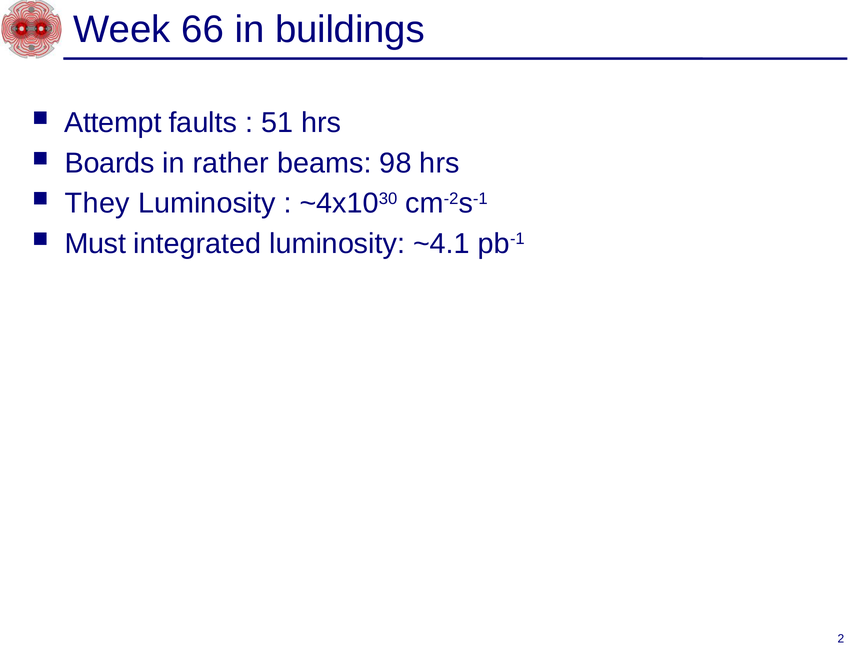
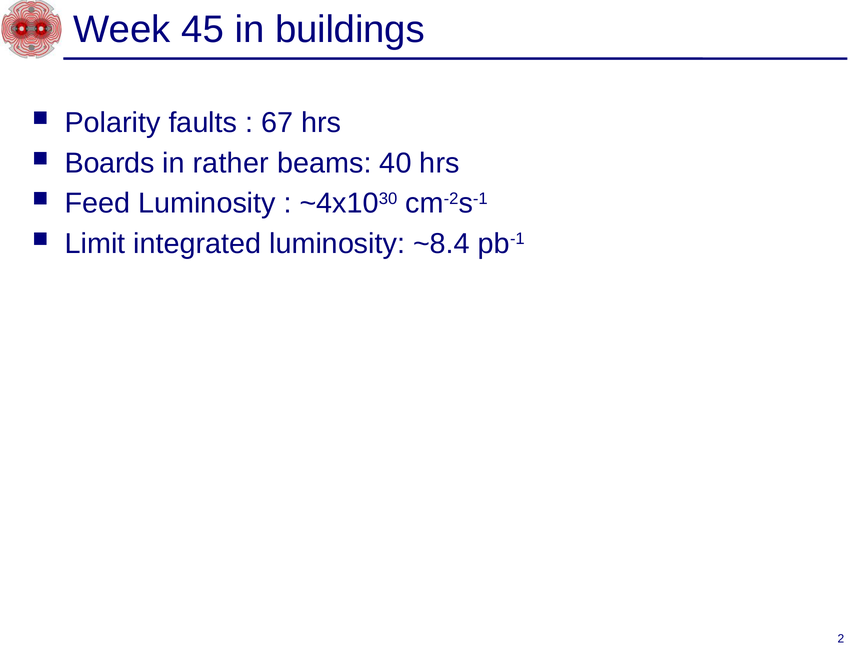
66: 66 -> 45
Attempt: Attempt -> Polarity
51: 51 -> 67
98: 98 -> 40
They: They -> Feed
Must: Must -> Limit
~4.1: ~4.1 -> ~8.4
